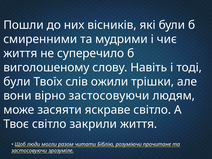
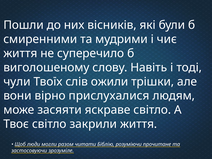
були at (17, 82): були -> чули
вірно застосовуючи: застосовуючи -> прислухалися
